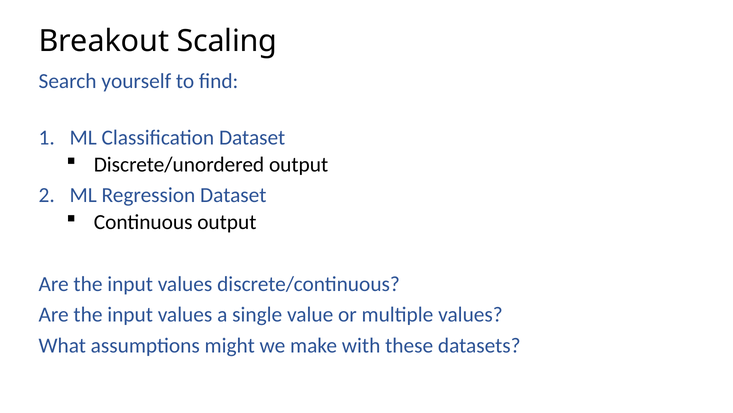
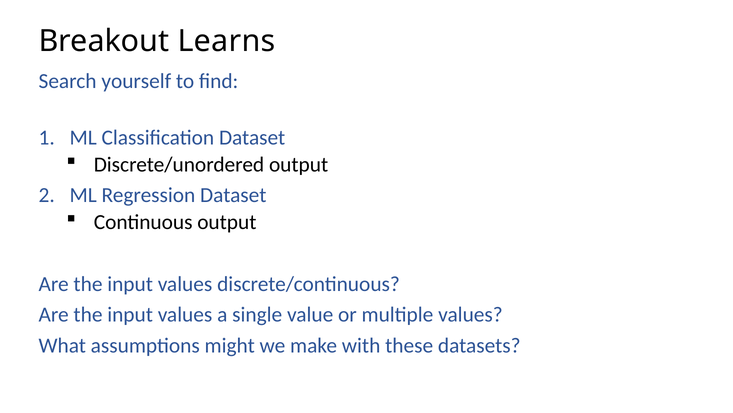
Scaling: Scaling -> Learns
